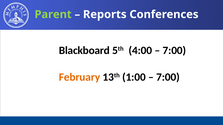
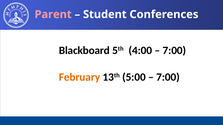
Parent colour: light green -> pink
Reports: Reports -> Student
1:00: 1:00 -> 5:00
